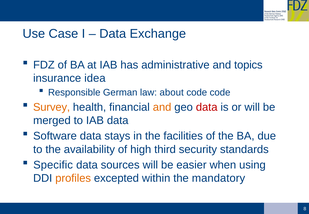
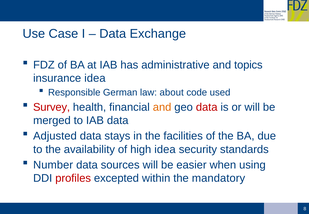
code code: code -> used
Survey colour: orange -> red
Software: Software -> Adjusted
high third: third -> idea
Specific: Specific -> Number
profiles colour: orange -> red
